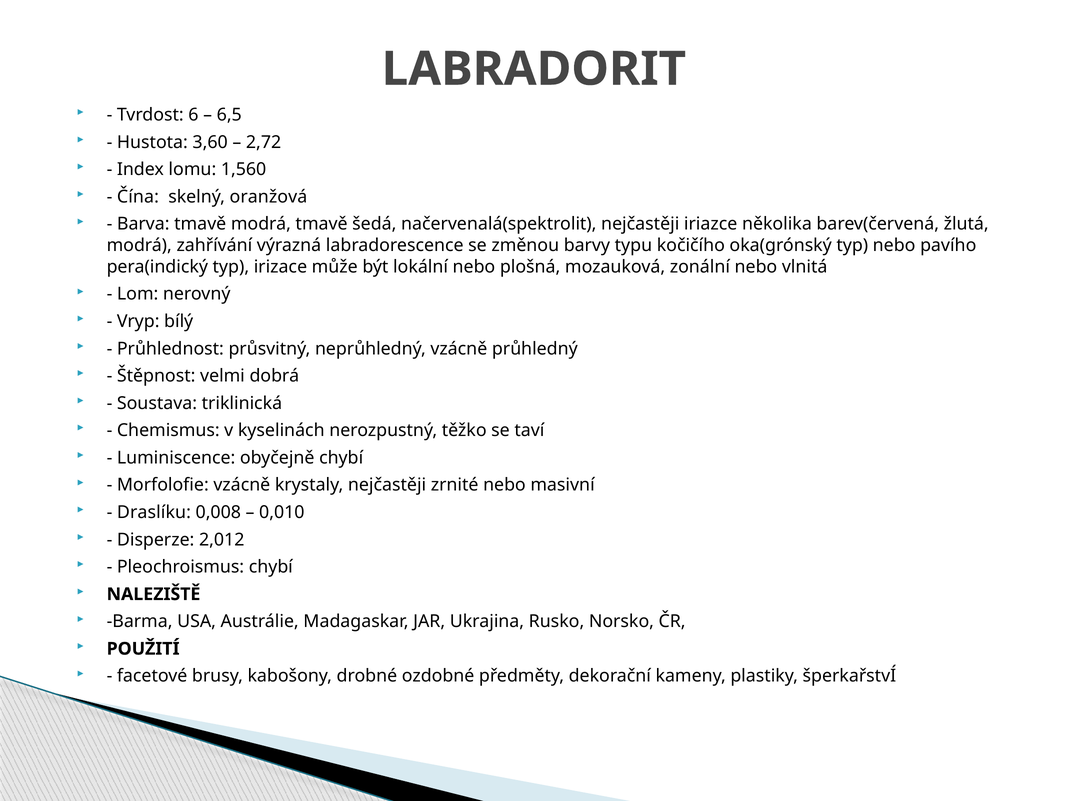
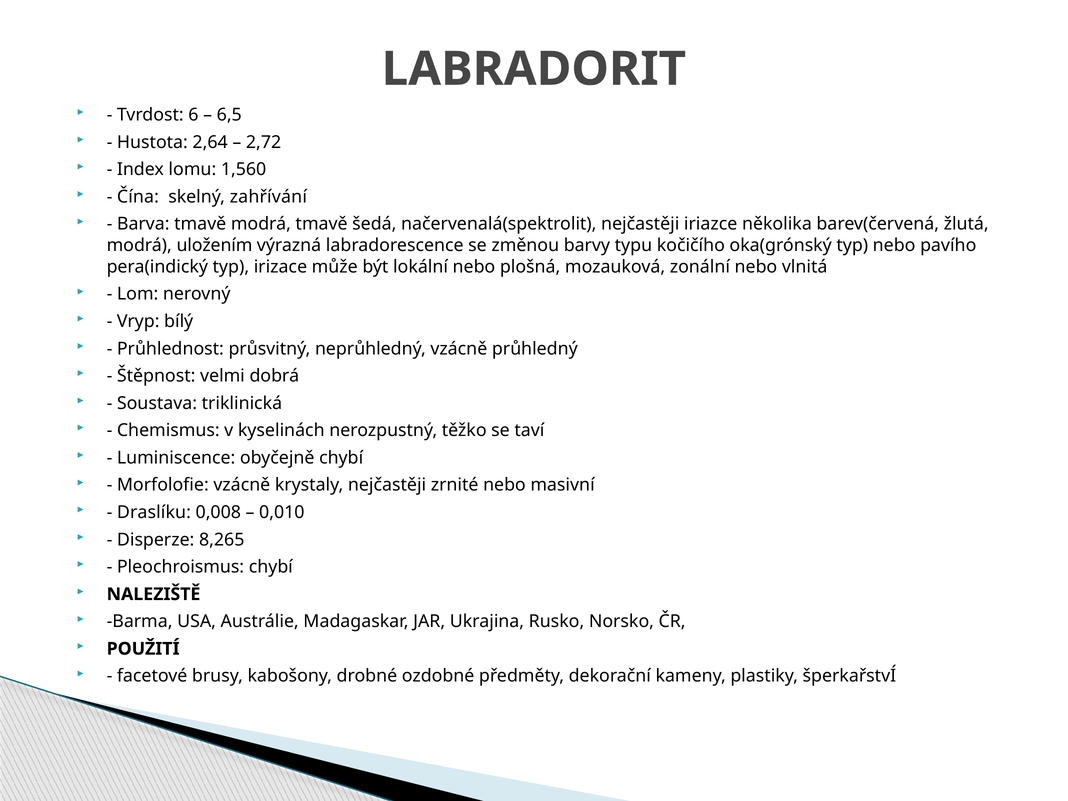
3,60: 3,60 -> 2,64
oranžová: oranžová -> zahřívání
zahřívání: zahřívání -> uložením
2,012: 2,012 -> 8,265
